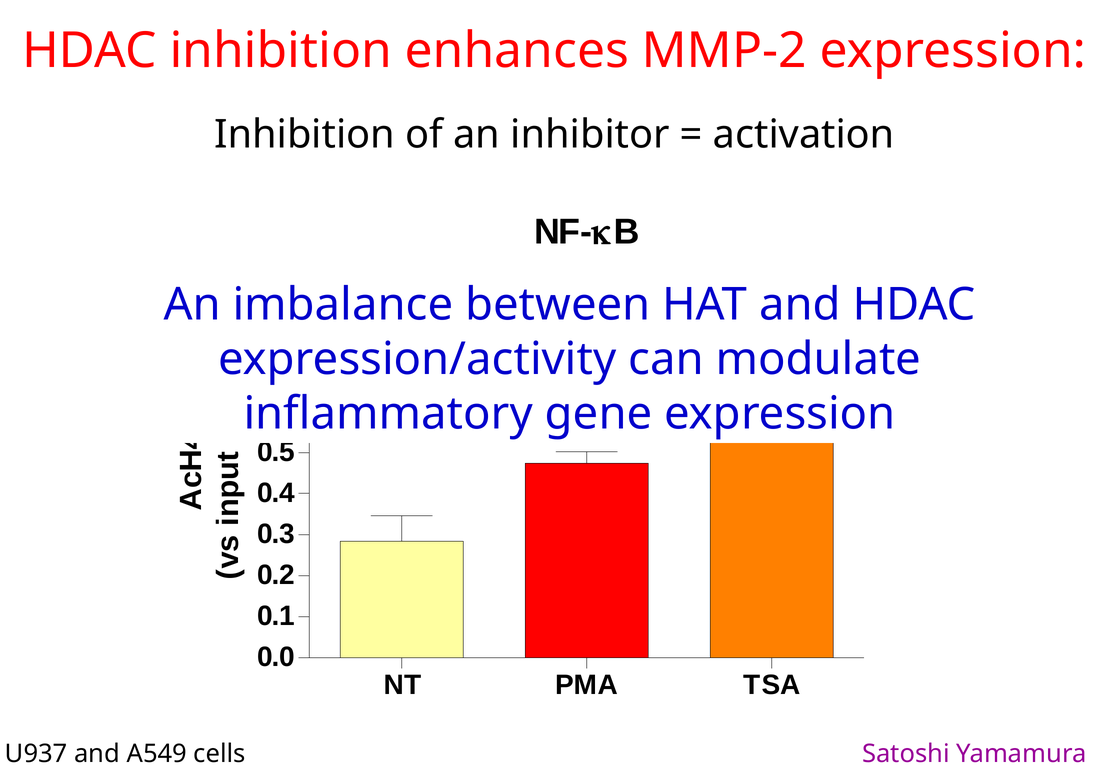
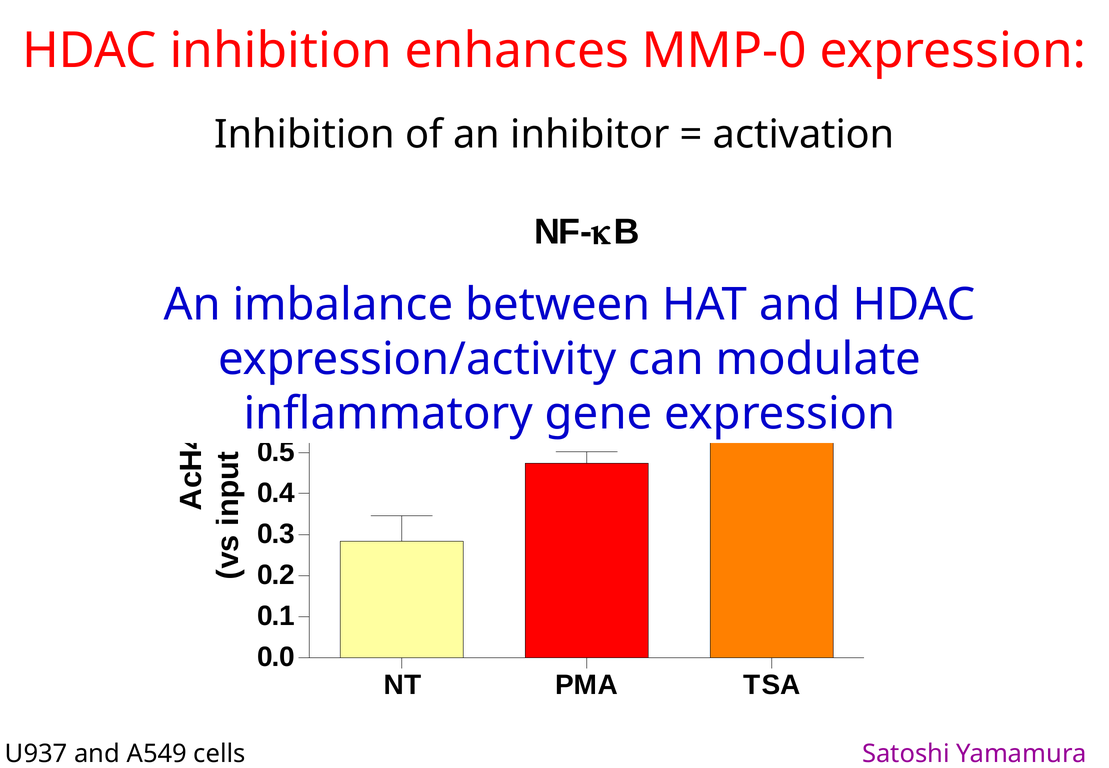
MMP-2: MMP-2 -> MMP-0
